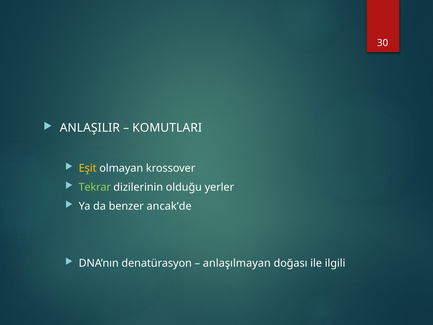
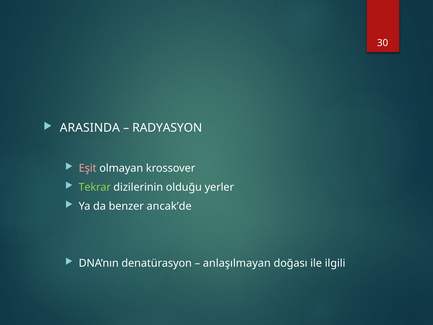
ANLAŞILIR: ANLAŞILIR -> ARASINDA
KOMUTLARI: KOMUTLARI -> RADYASYON
Eşit colour: yellow -> pink
